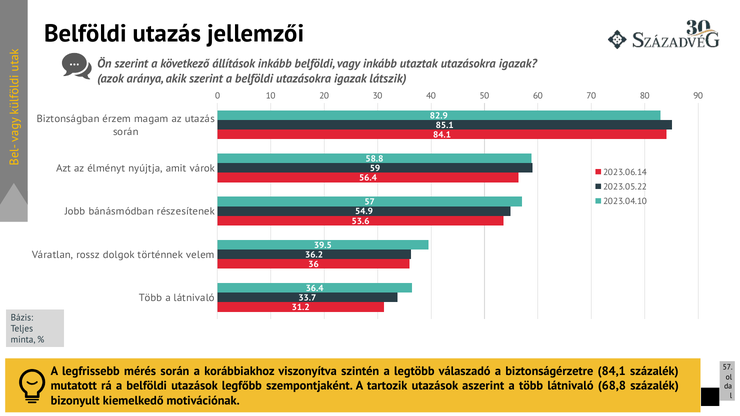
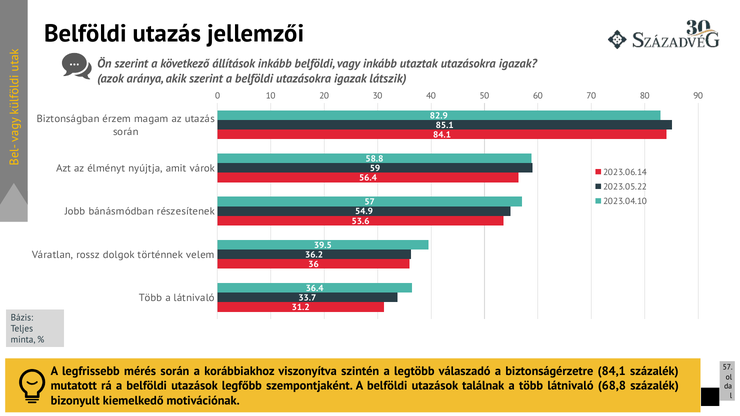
szempontjaként A tartozik: tartozik -> belföldi
aszerint: aszerint -> találnak
